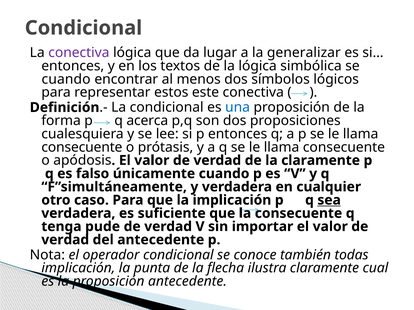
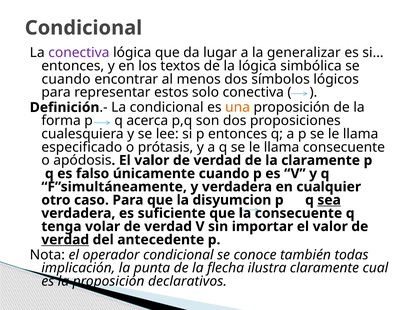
este: este -> solo
una colour: blue -> orange
consecuente at (82, 147): consecuente -> especificado
la implicación: implicación -> disyumcion
pude: pude -> volar
verdad at (65, 240) underline: none -> present
proposición antecedente: antecedente -> declarativos
